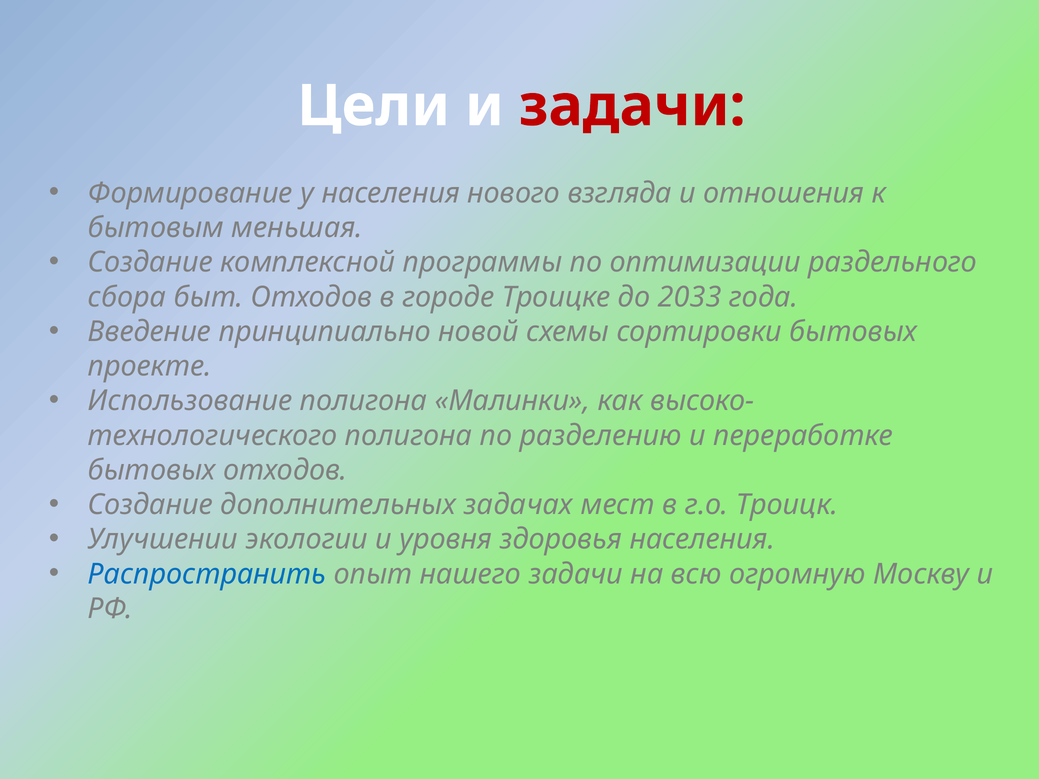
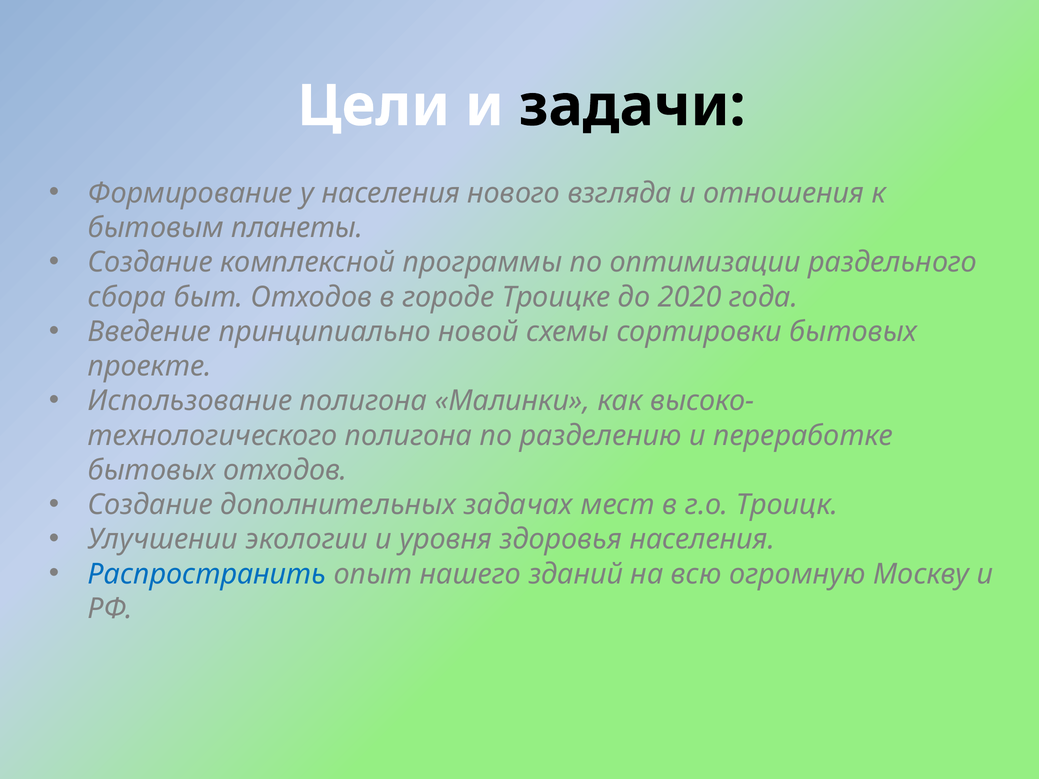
задачи at (632, 106) colour: red -> black
меньшая: меньшая -> планеты
2033: 2033 -> 2020
нашего задачи: задачи -> зданий
